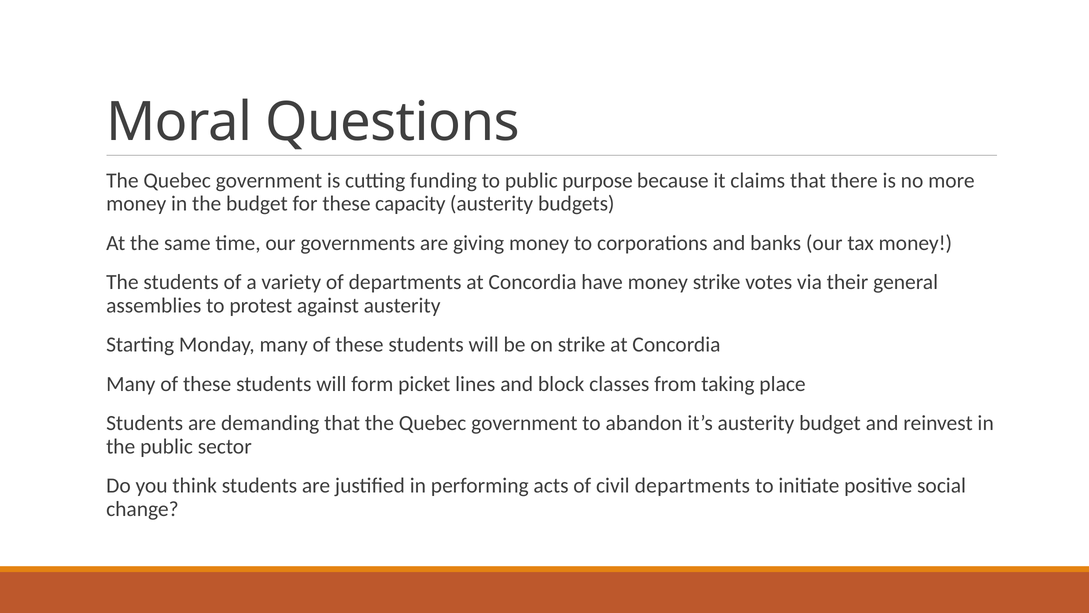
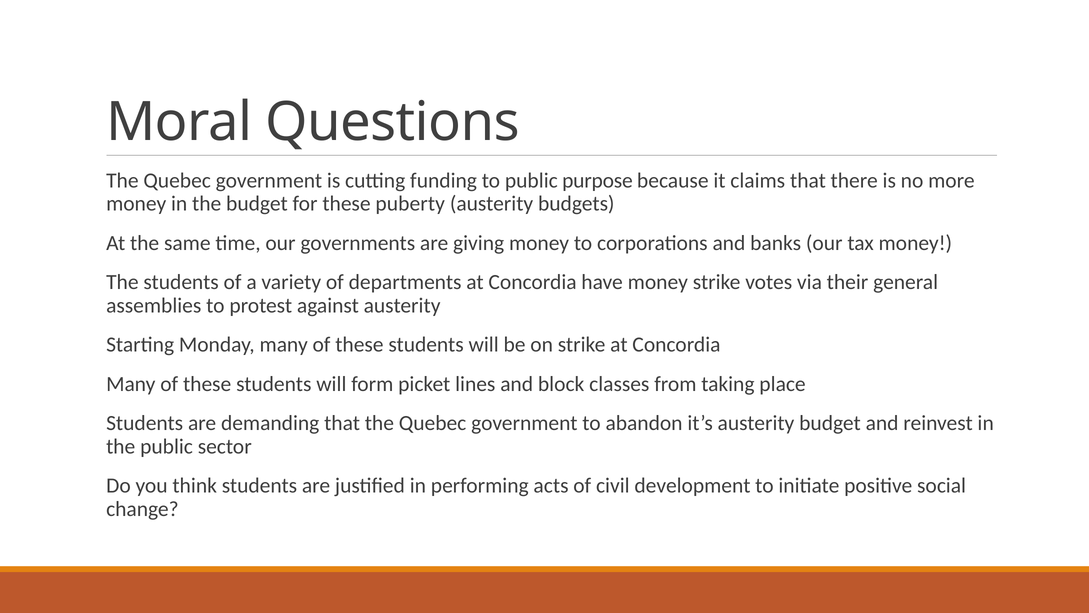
capacity: capacity -> puberty
civil departments: departments -> development
